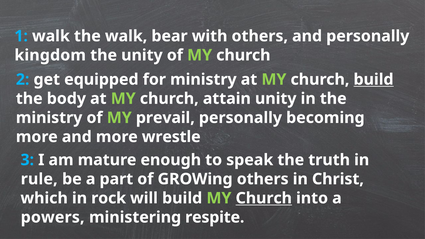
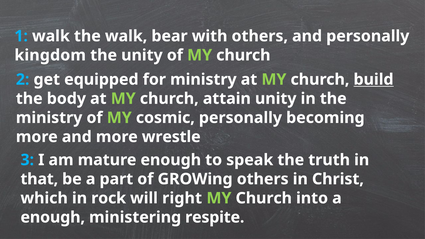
prevail: prevail -> cosmic
rule: rule -> that
will build: build -> right
Church at (264, 198) underline: present -> none
powers at (53, 217): powers -> enough
